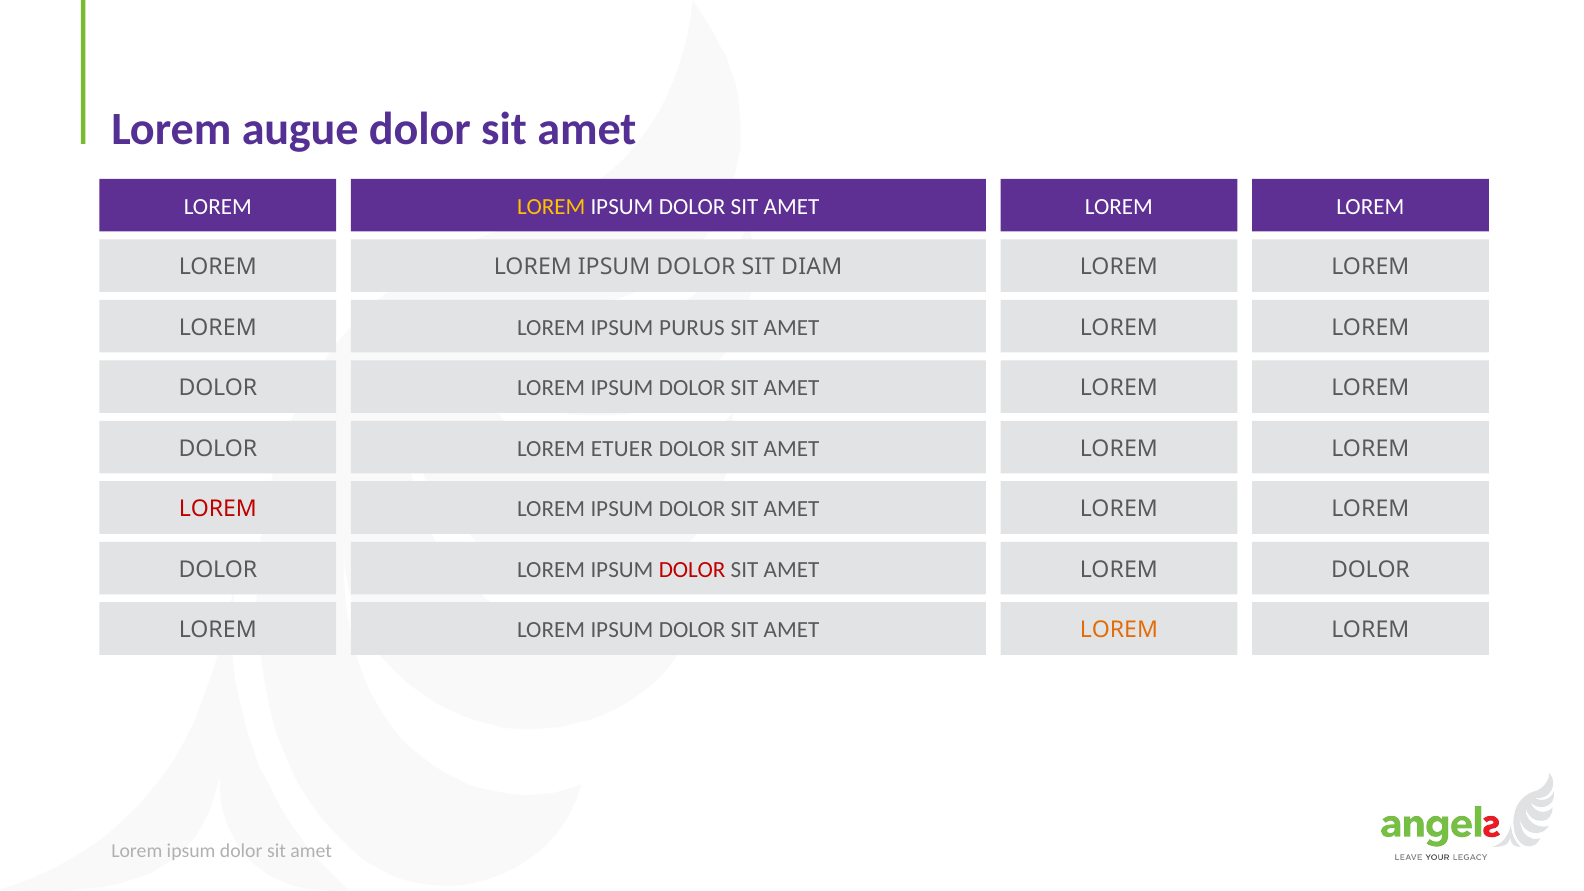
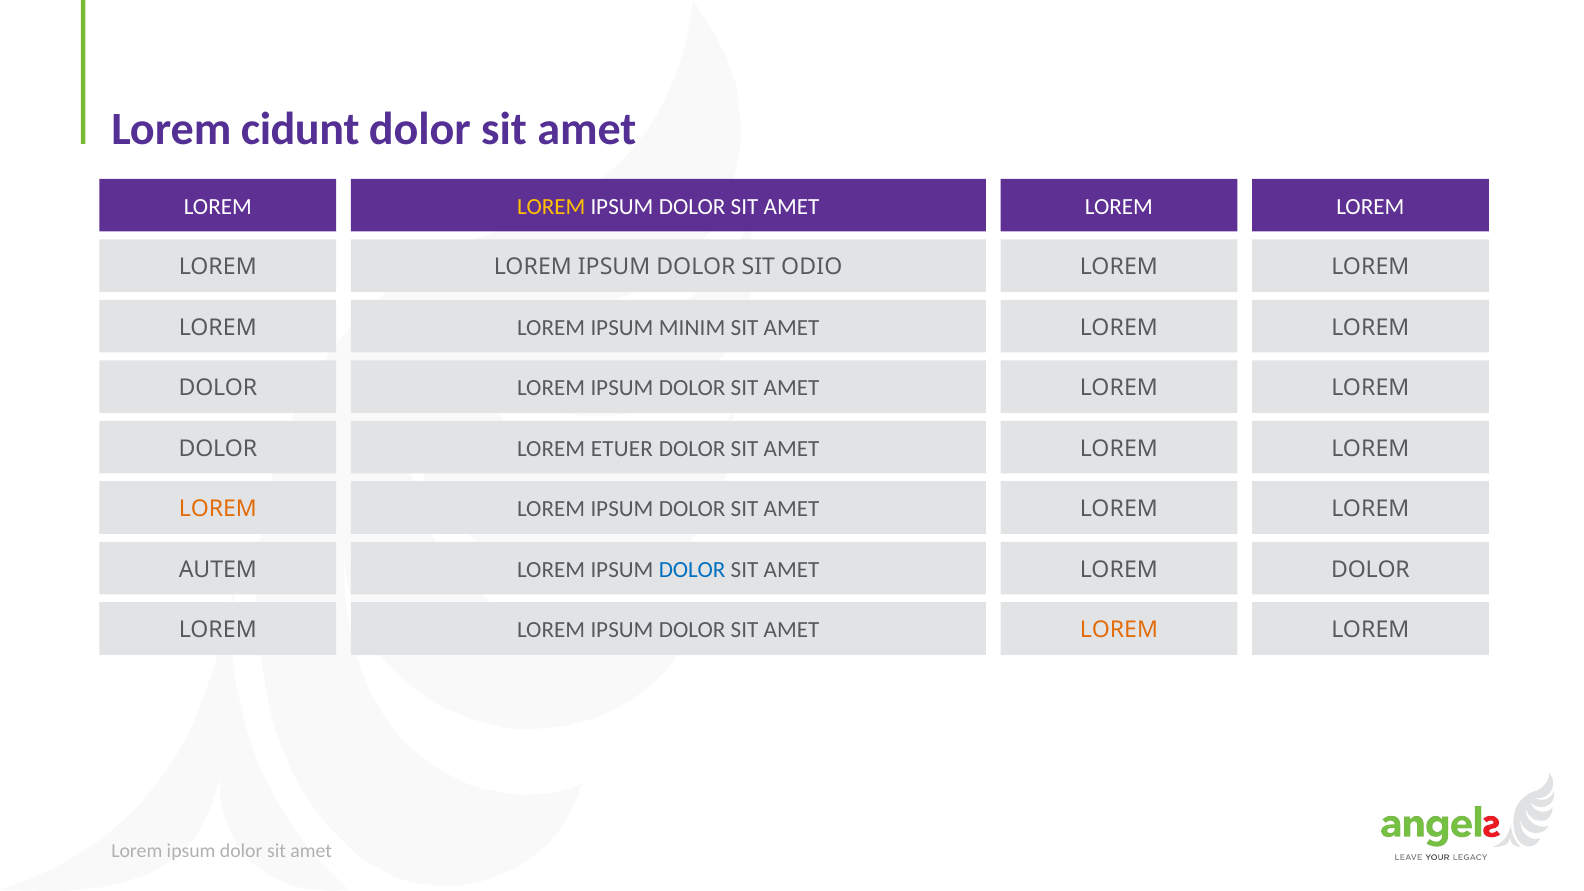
augue: augue -> cidunt
DIAM: DIAM -> ODIO
PURUS: PURUS -> MINIM
LOREM at (218, 509) colour: red -> orange
DOLOR at (218, 570): DOLOR -> AUTEM
DOLOR at (692, 570) colour: red -> blue
